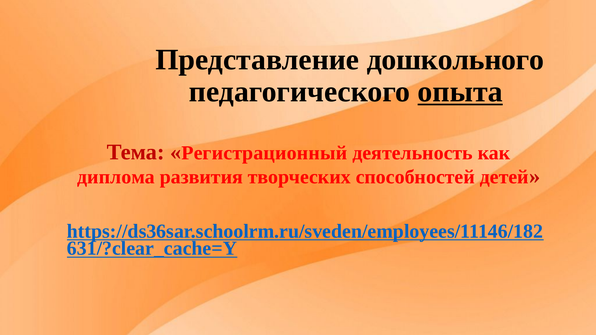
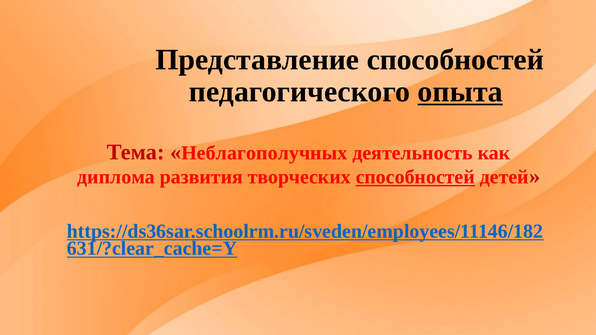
Представление дошкольного: дошкольного -> способностей
Регистрационный: Регистрационный -> Неблагополучных
способностей at (415, 177) underline: none -> present
